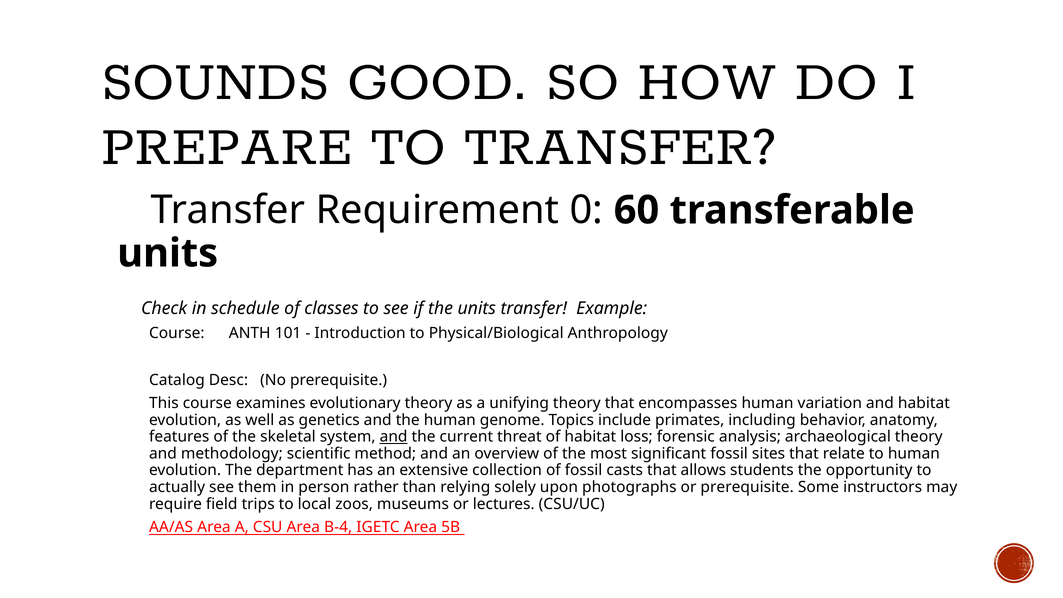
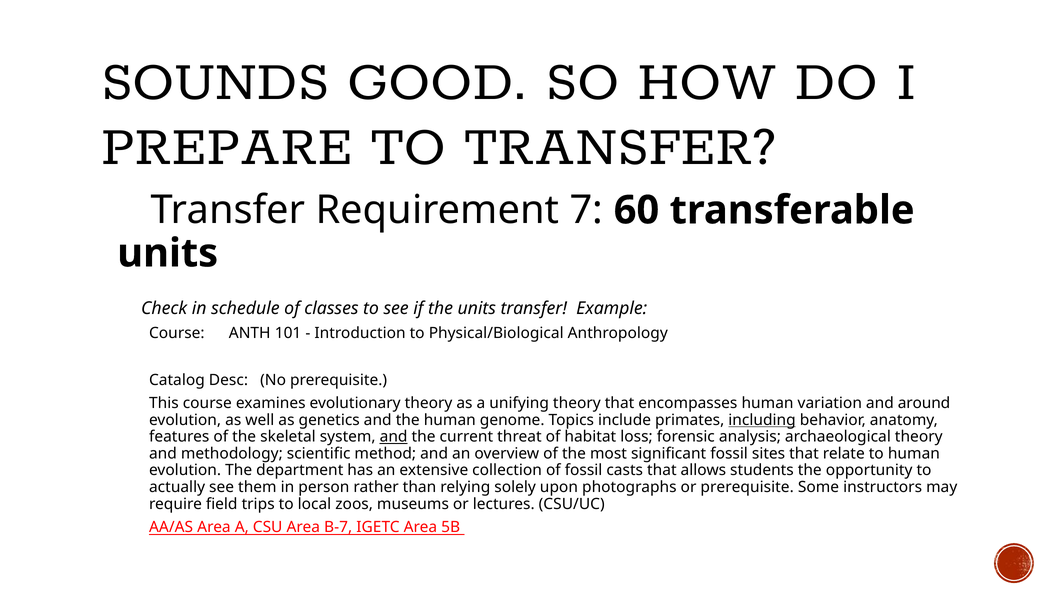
0: 0 -> 7
and habitat: habitat -> around
including underline: none -> present
B-4: B-4 -> B-7
